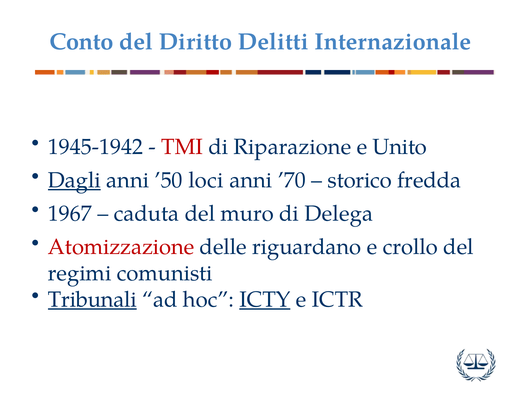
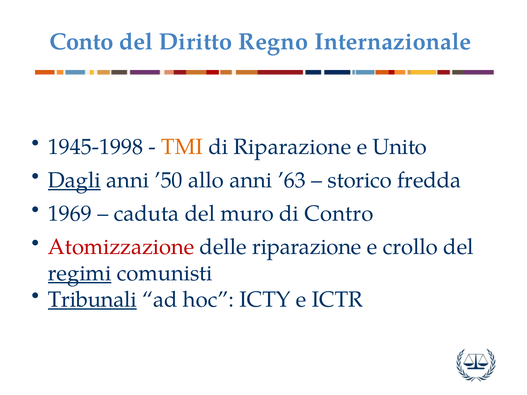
Delitti: Delitti -> Regno
1945-1942: 1945-1942 -> 1945-1998
TMI colour: red -> orange
loci: loci -> allo
’70: ’70 -> ’63
1967: 1967 -> 1969
Delega: Delega -> Contro
delle riguardano: riguardano -> riparazione
regimi underline: none -> present
ICTY underline: present -> none
